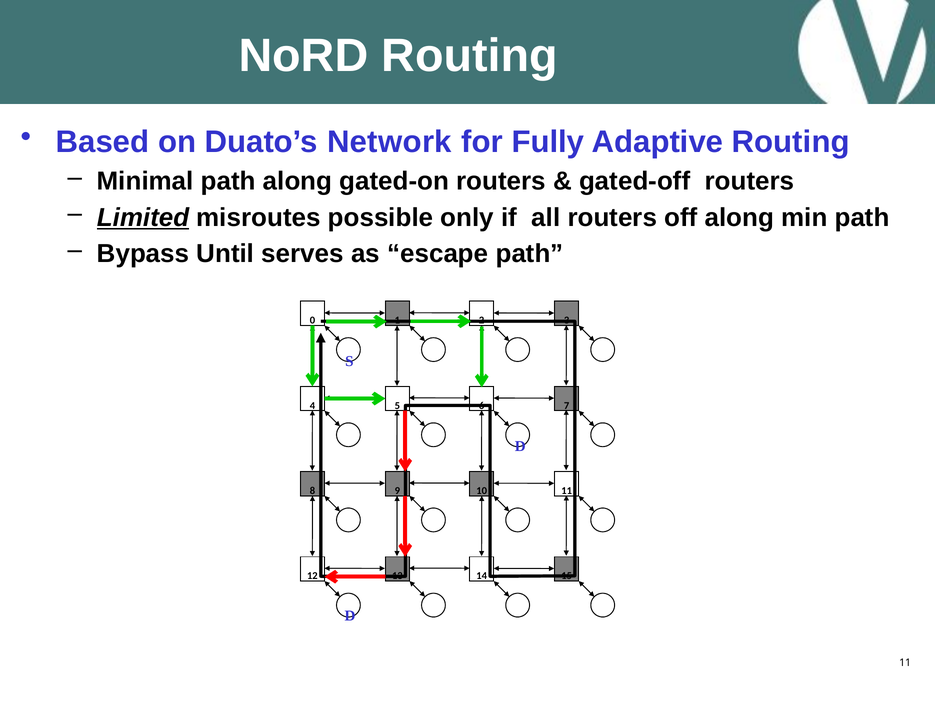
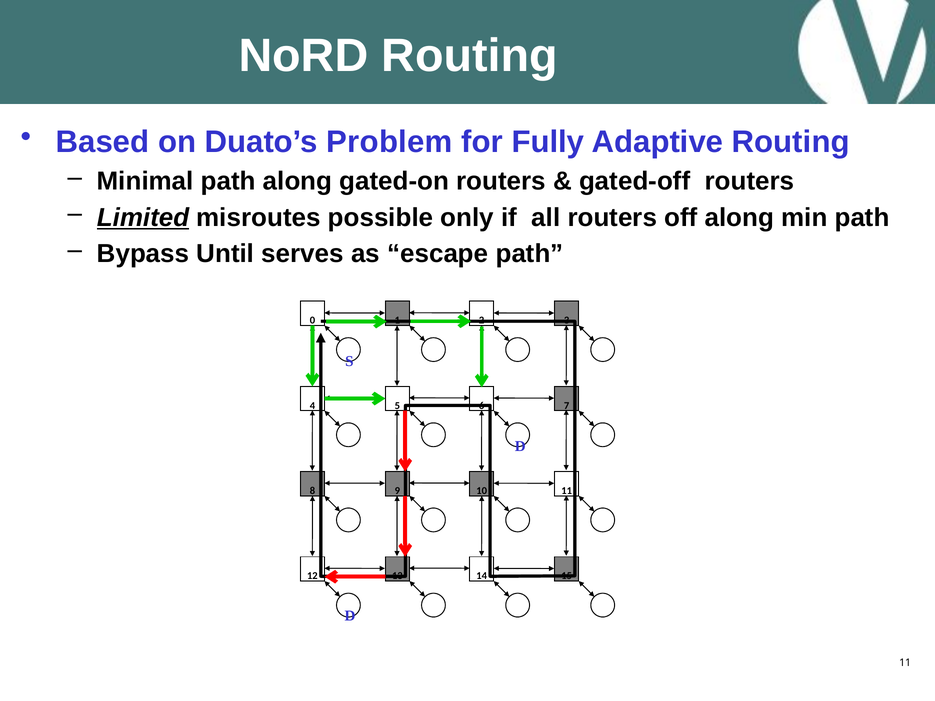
Network: Network -> Problem
